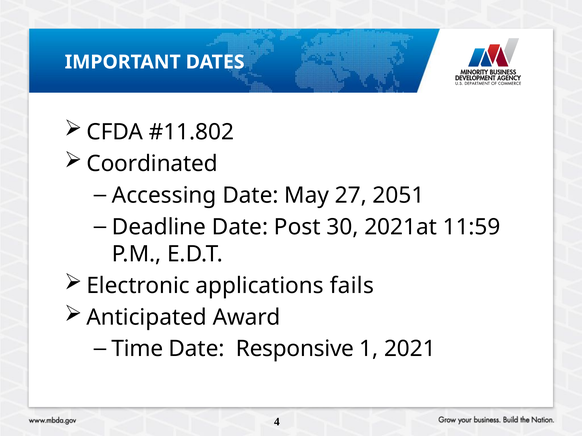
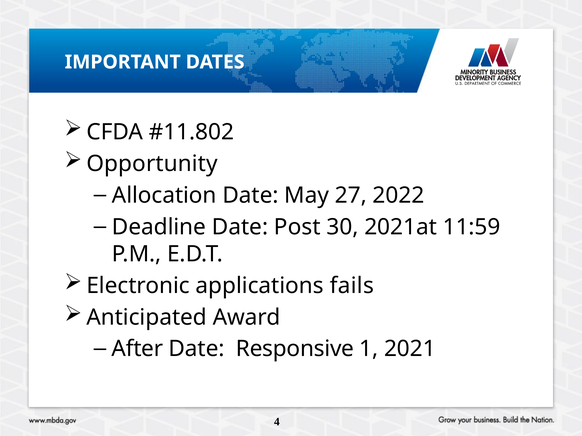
Coordinated: Coordinated -> Opportunity
Accessing: Accessing -> Allocation
2051: 2051 -> 2022
Time: Time -> After
